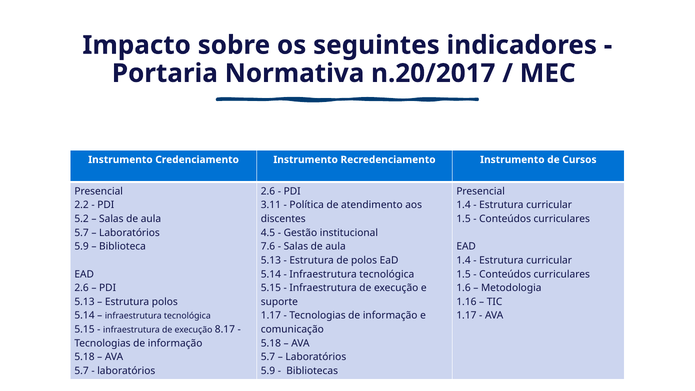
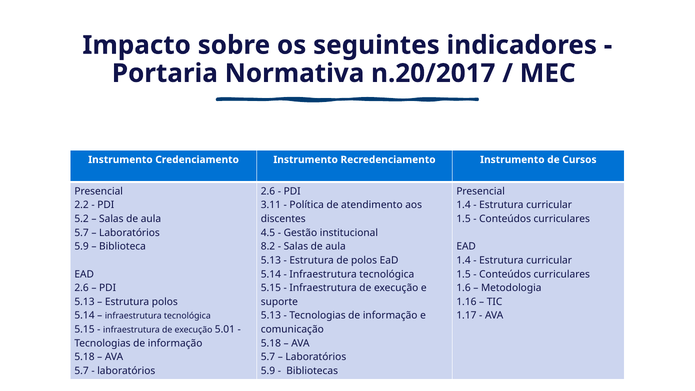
7.6: 7.6 -> 8.2
1.17 at (271, 316): 1.17 -> 5.13
8.17: 8.17 -> 5.01
